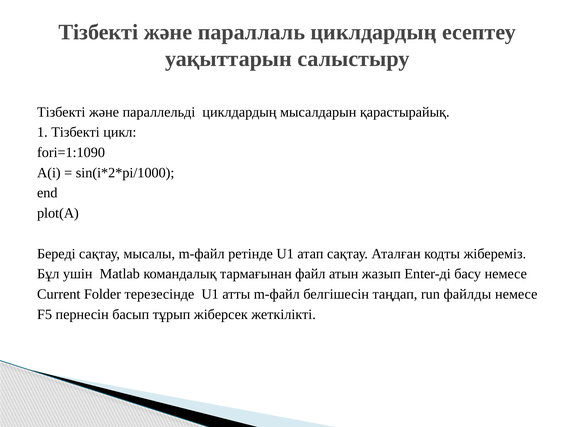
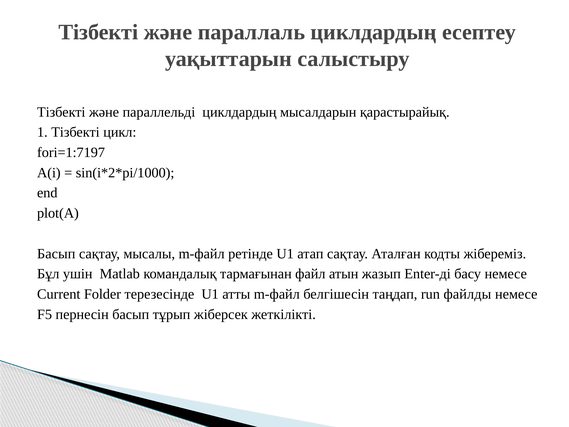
fori=1:1090: fori=1:1090 -> fori=1:7197
Береді at (56, 254): Береді -> Басып
